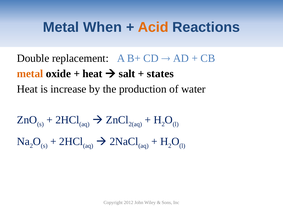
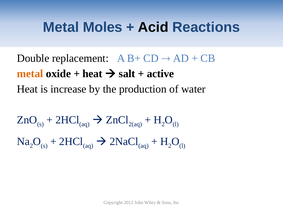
When: When -> Moles
Acid colour: orange -> black
states: states -> active
